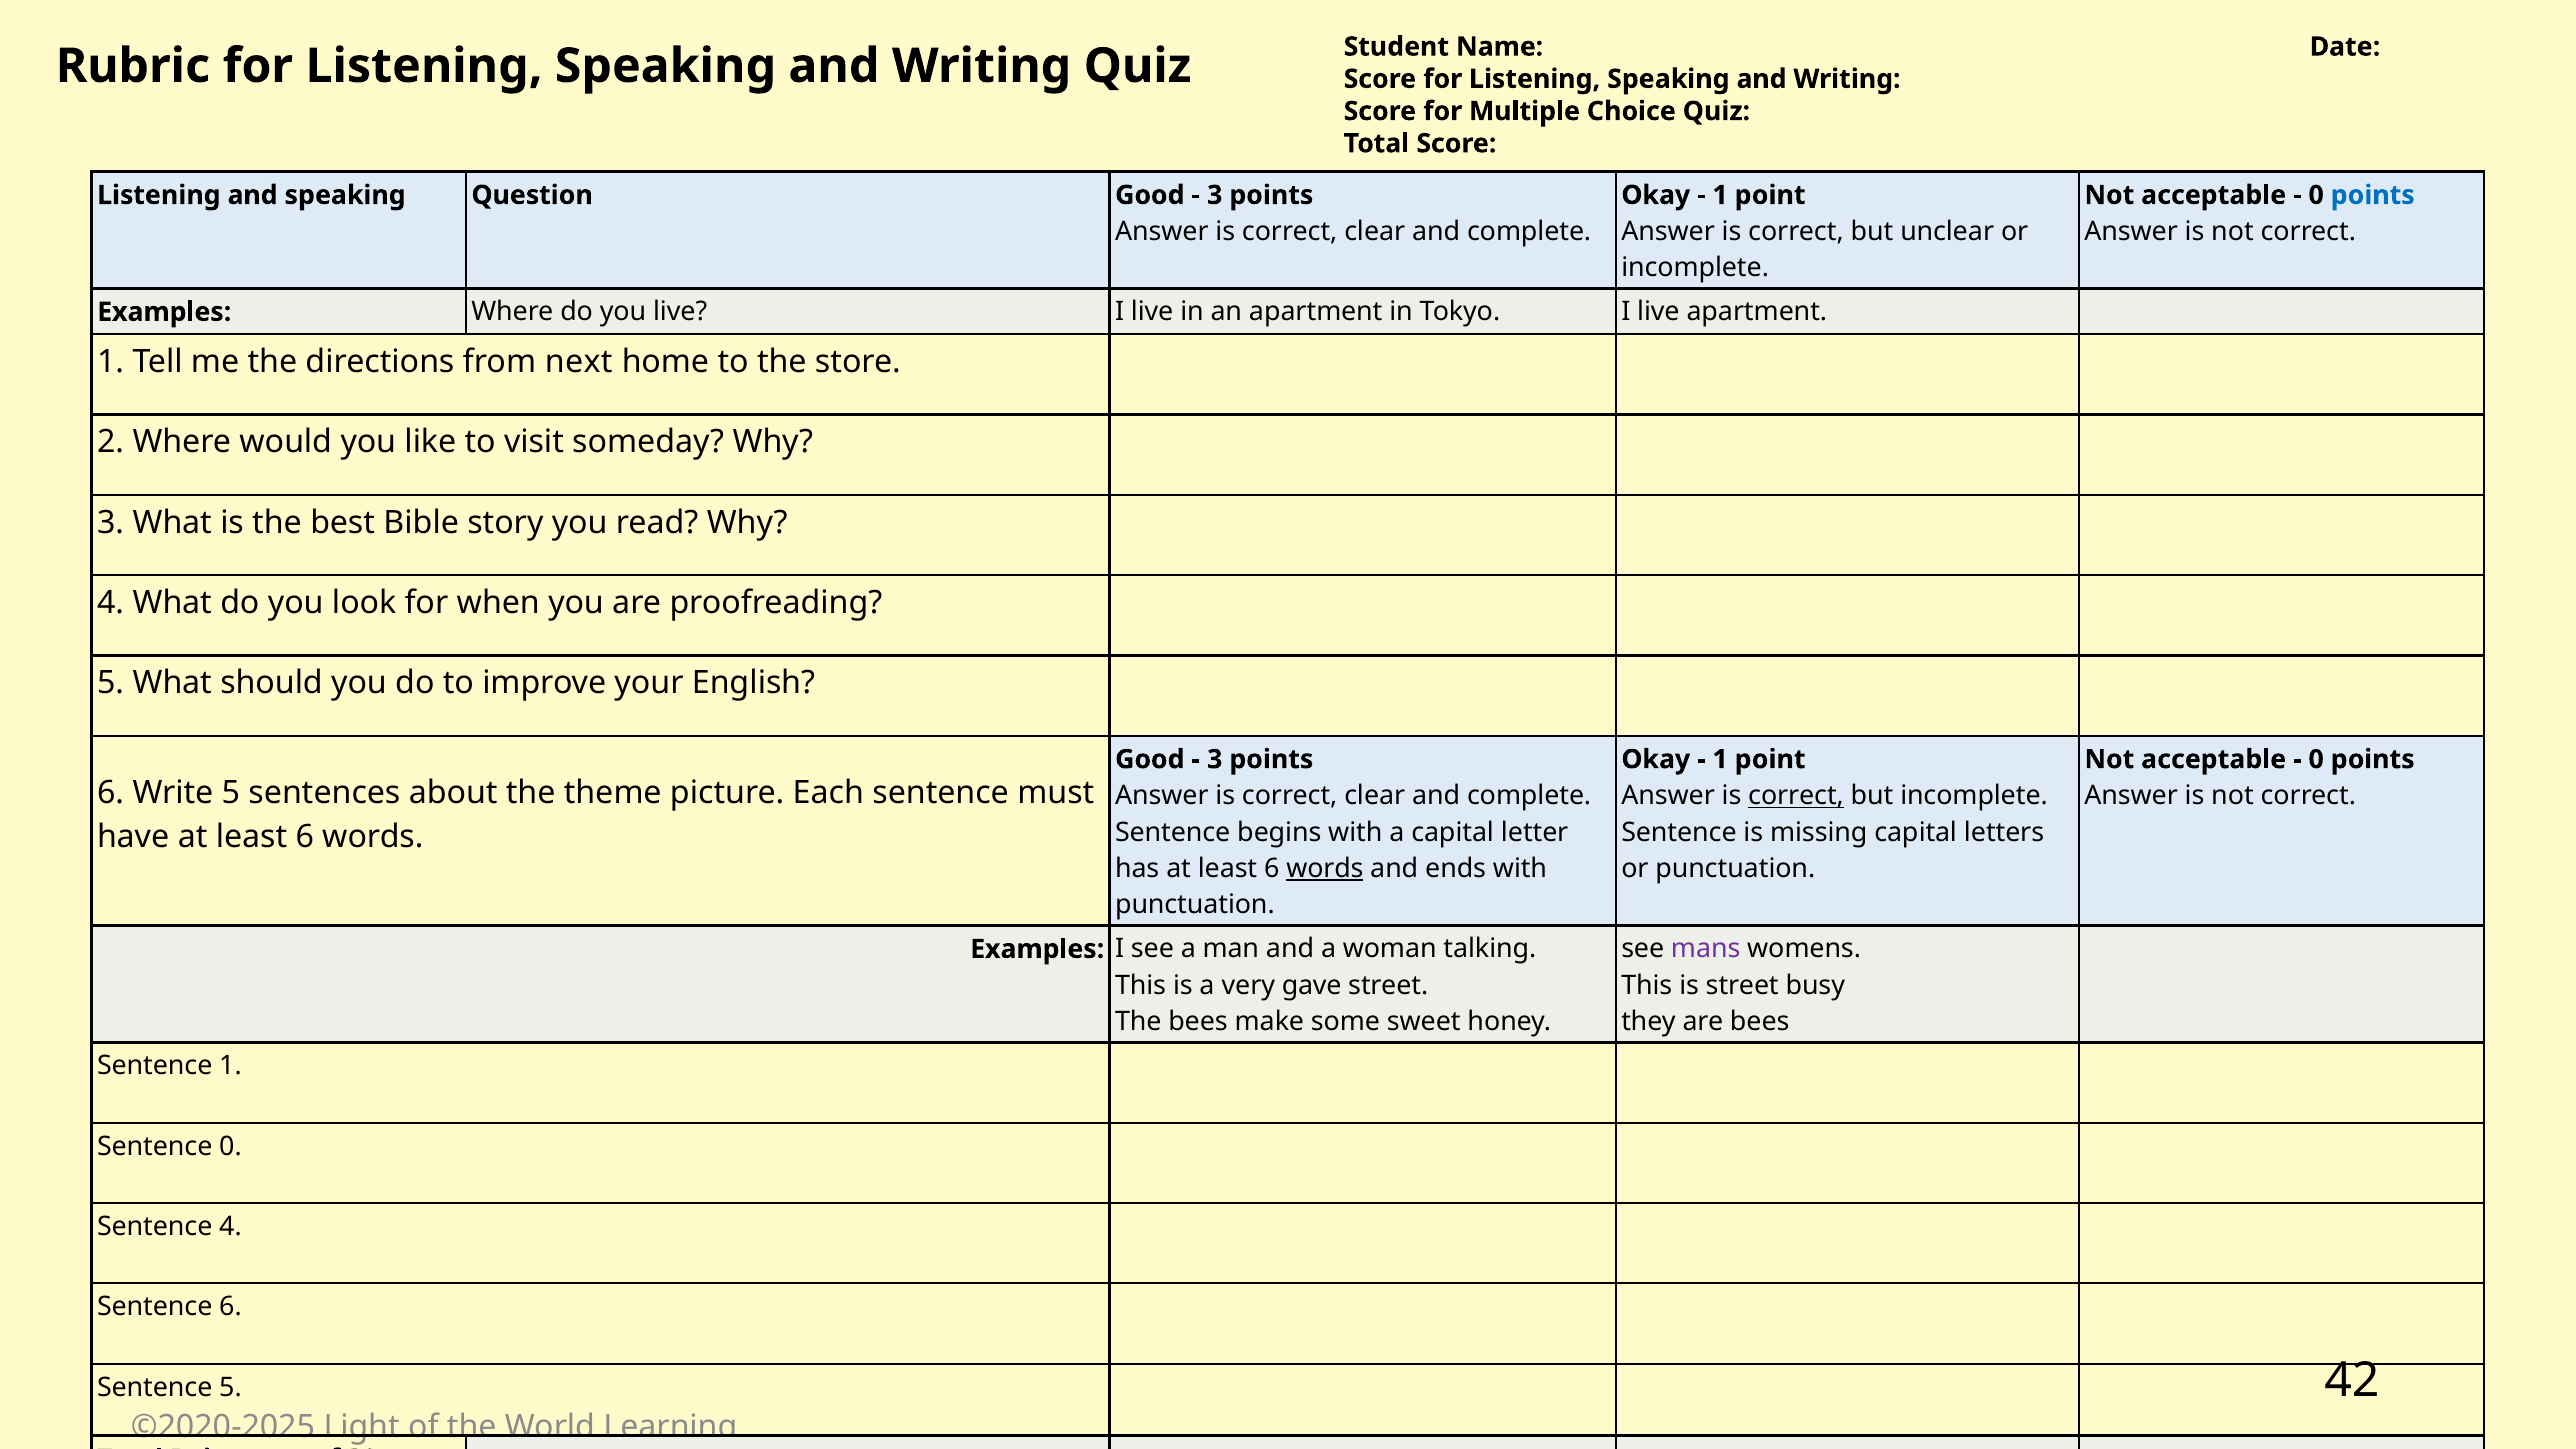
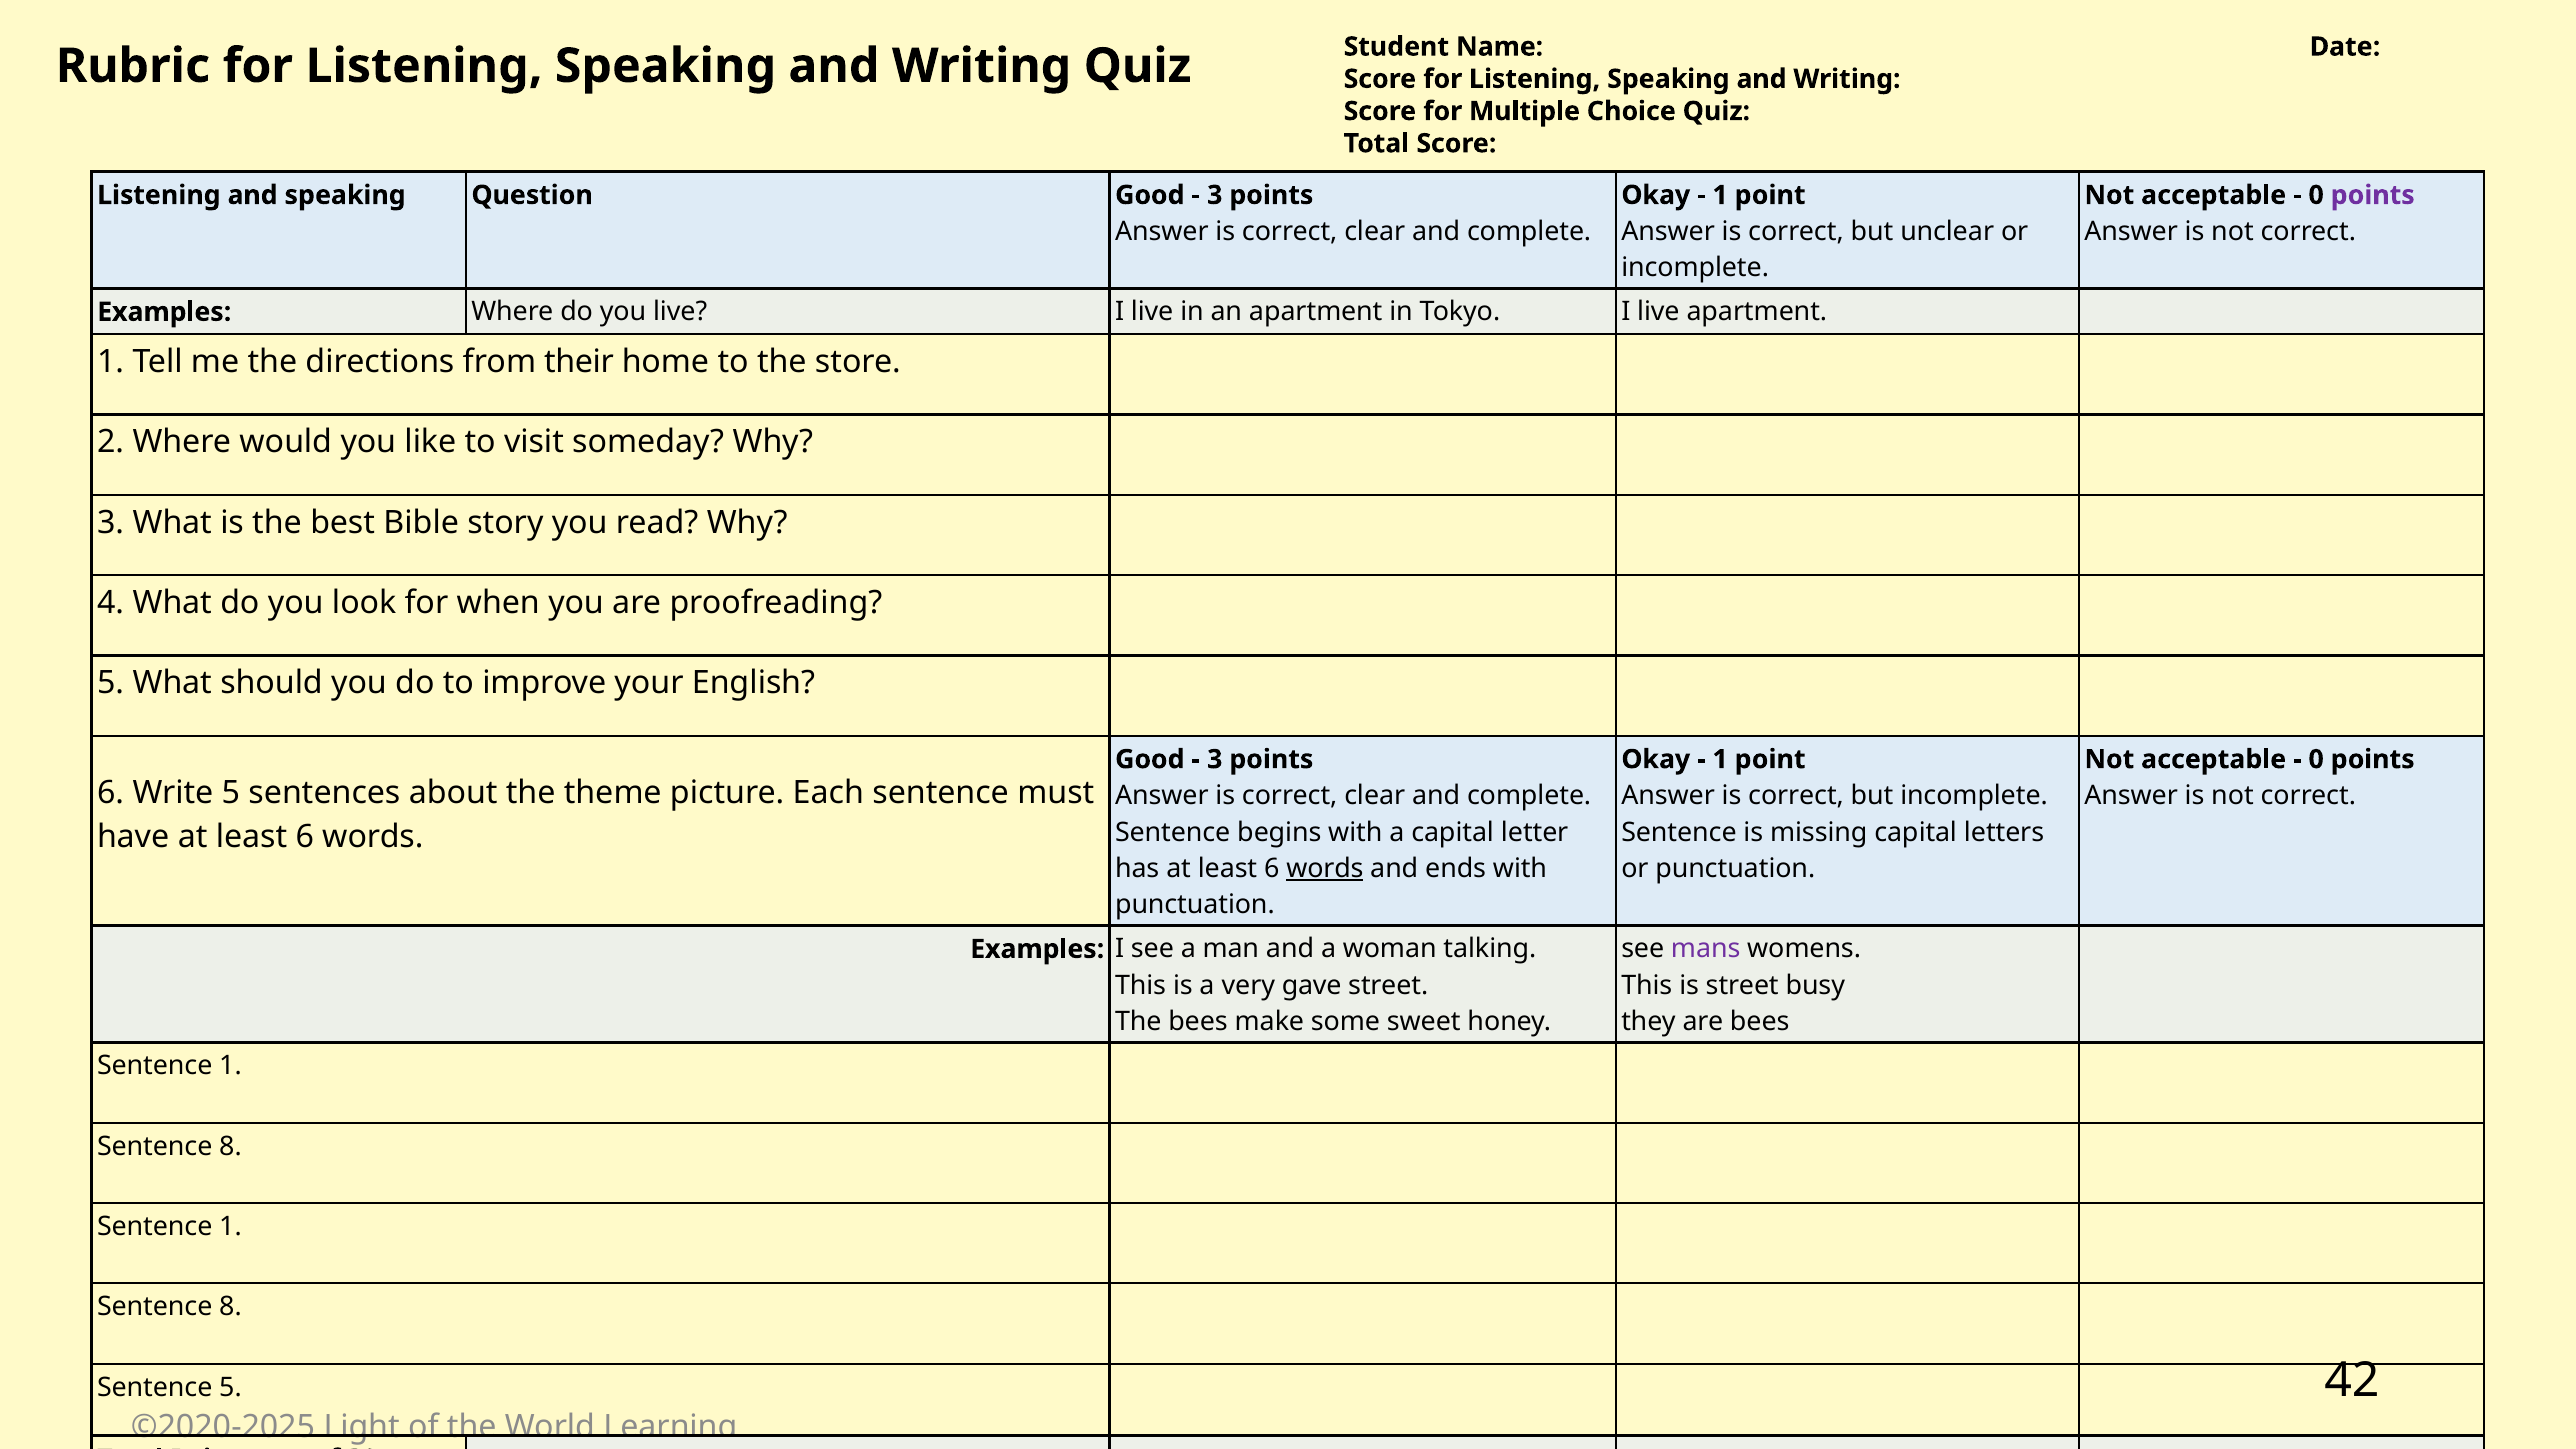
points at (2373, 195) colour: blue -> purple
next: next -> their
correct at (1796, 796) underline: present -> none
0 at (230, 1146): 0 -> 8
4 at (230, 1227): 4 -> 1
6 at (230, 1307): 6 -> 8
